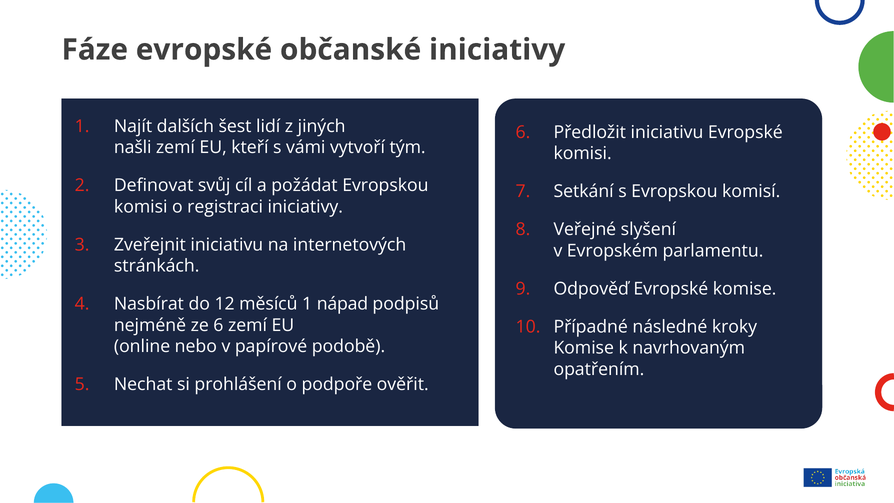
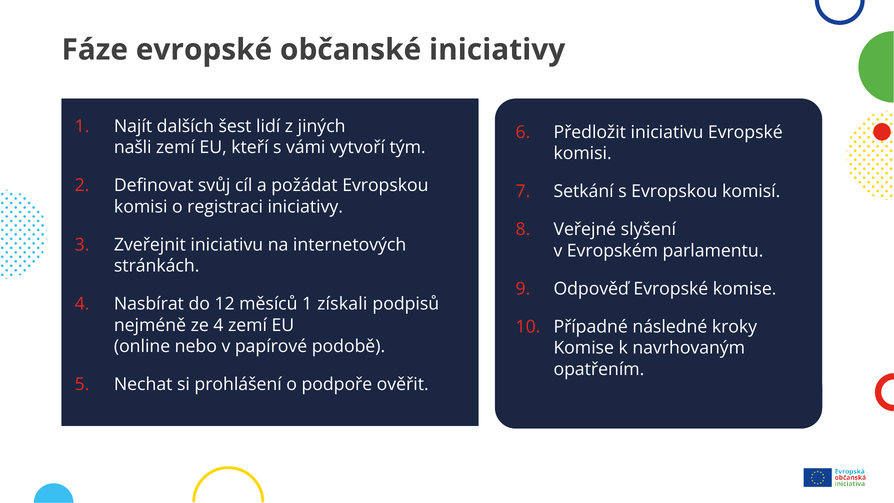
nápad: nápad -> získali
ze 6: 6 -> 4
